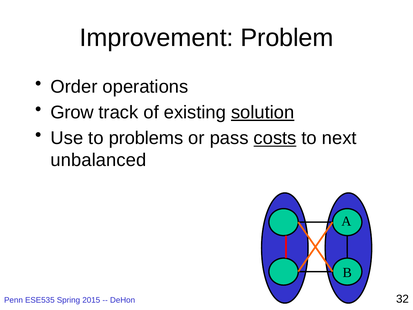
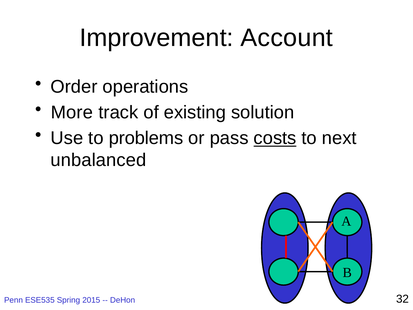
Problem: Problem -> Account
Grow: Grow -> More
solution underline: present -> none
